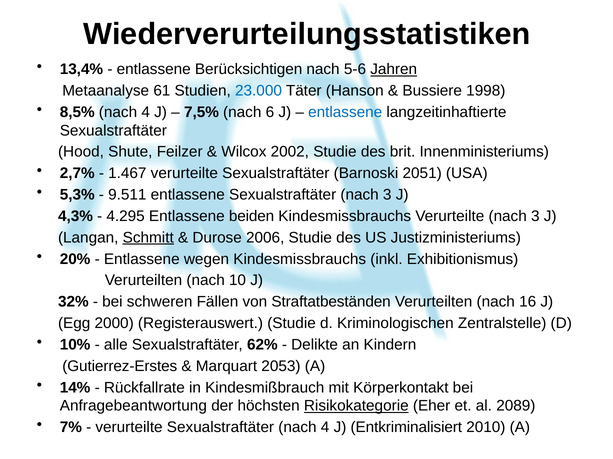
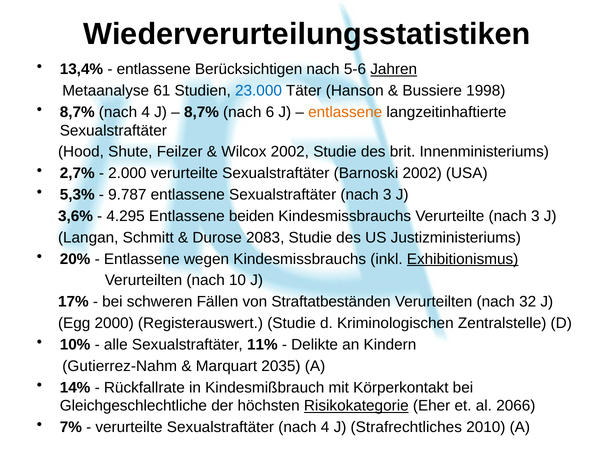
8,5% at (77, 112): 8,5% -> 8,7%
7,5% at (201, 112): 7,5% -> 8,7%
entlassene at (345, 112) colour: blue -> orange
1.467: 1.467 -> 2.000
Barnoski 2051: 2051 -> 2002
9.511: 9.511 -> 9.787
4,3%: 4,3% -> 3,6%
Schmitt underline: present -> none
2006: 2006 -> 2083
Exhibitionismus underline: none -> present
32%: 32% -> 17%
16: 16 -> 32
62%: 62% -> 11%
Gutierrez-Erstes: Gutierrez-Erstes -> Gutierrez-Nahm
2053: 2053 -> 2035
Anfragebeantwortung: Anfragebeantwortung -> Gleichgeschlechtliche
2089: 2089 -> 2066
Entkriminalisiert: Entkriminalisiert -> Strafrechtliches
